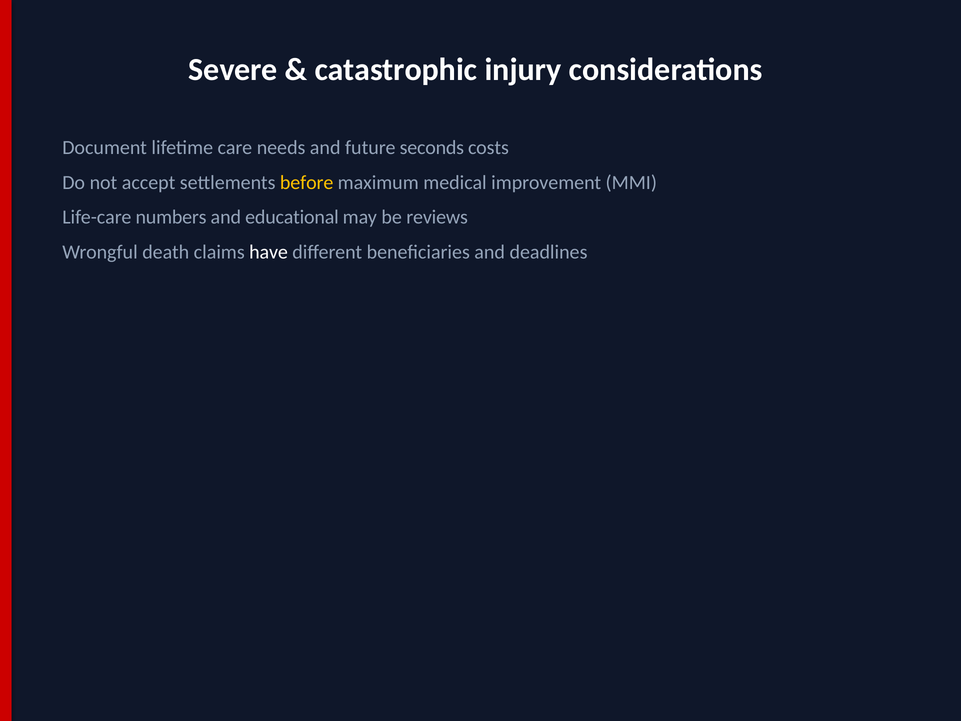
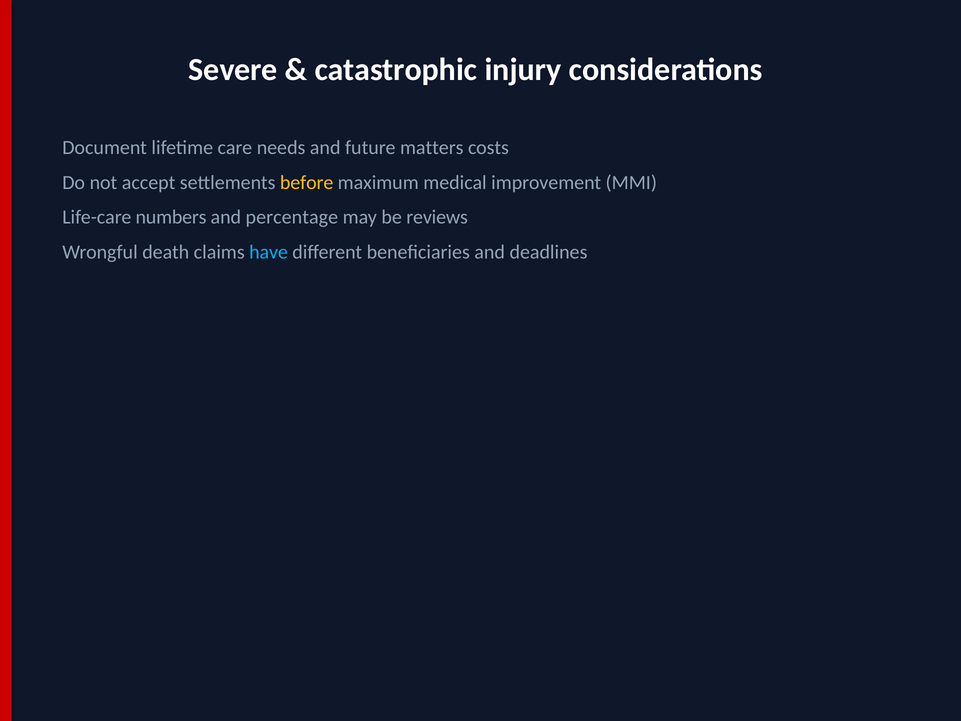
seconds: seconds -> matters
educational: educational -> percentage
have colour: white -> light blue
